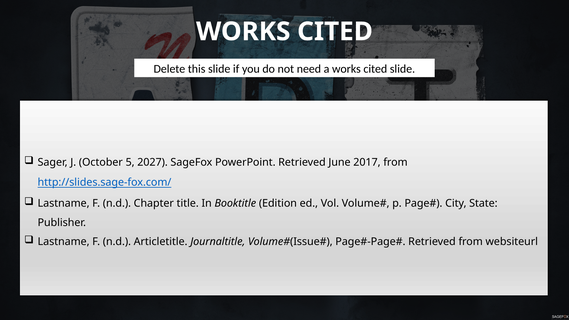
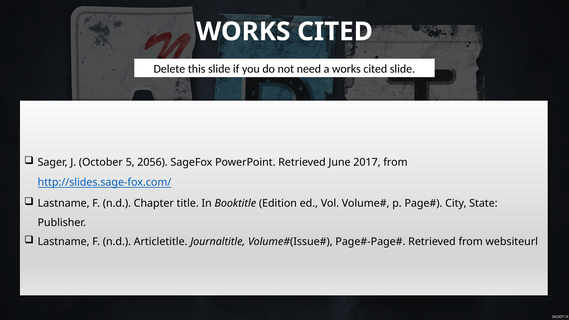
2027: 2027 -> 2056
